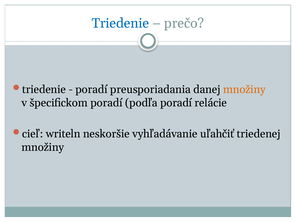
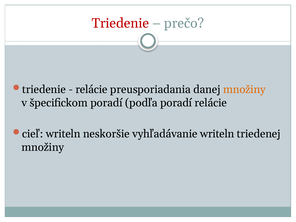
Triedenie at (120, 23) colour: blue -> red
poradí at (91, 89): poradí -> relácie
vyhľadávanie uľahčiť: uľahčiť -> writeln
